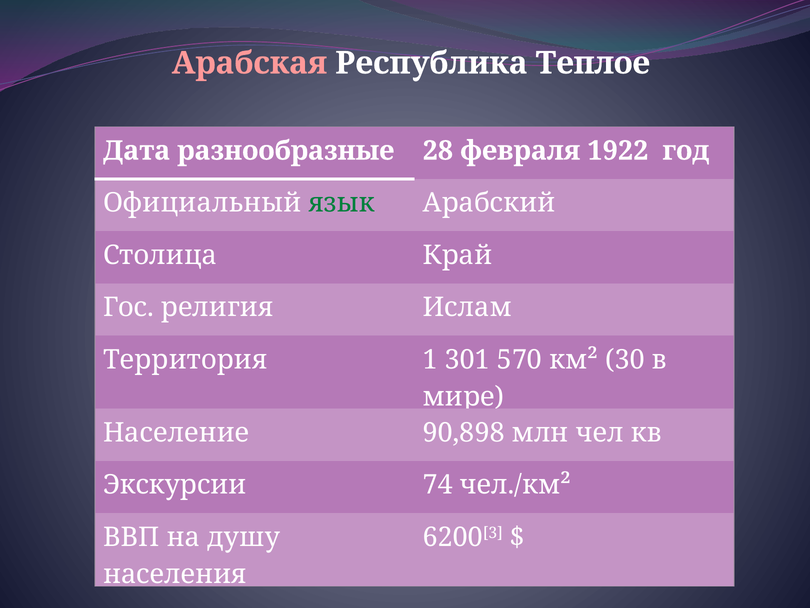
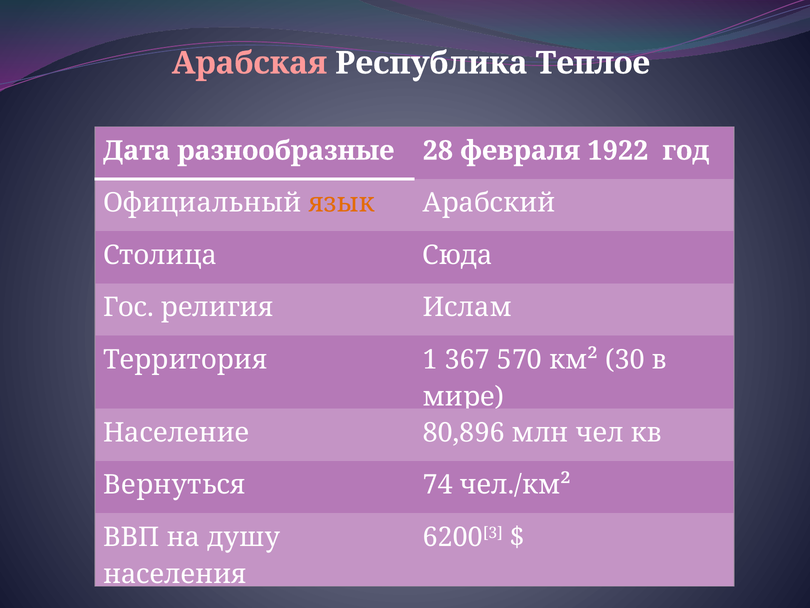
язык colour: green -> orange
Край: Край -> Сюда
301: 301 -> 367
90,898: 90,898 -> 80,896
Экскурсии: Экскурсии -> Вернуться
